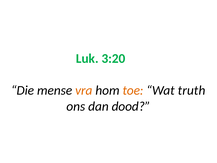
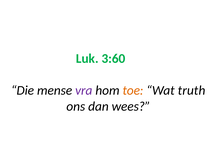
3:20: 3:20 -> 3:60
vra colour: orange -> purple
dood: dood -> wees
